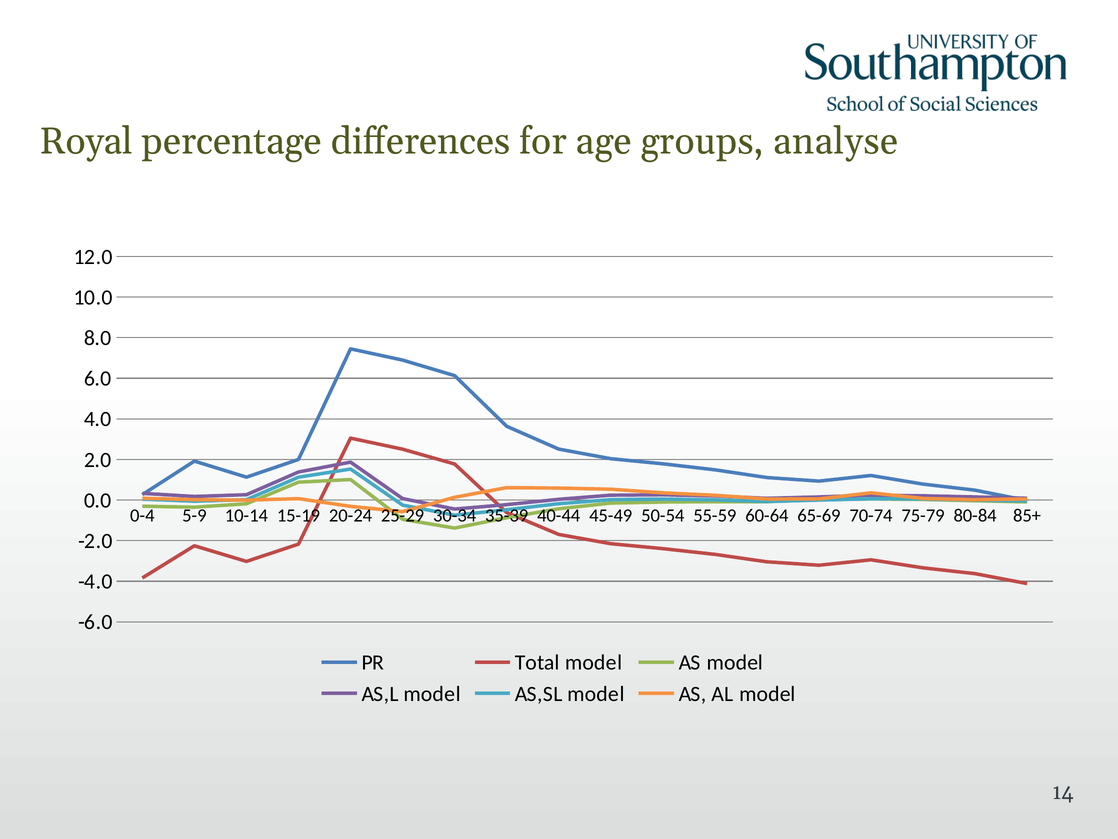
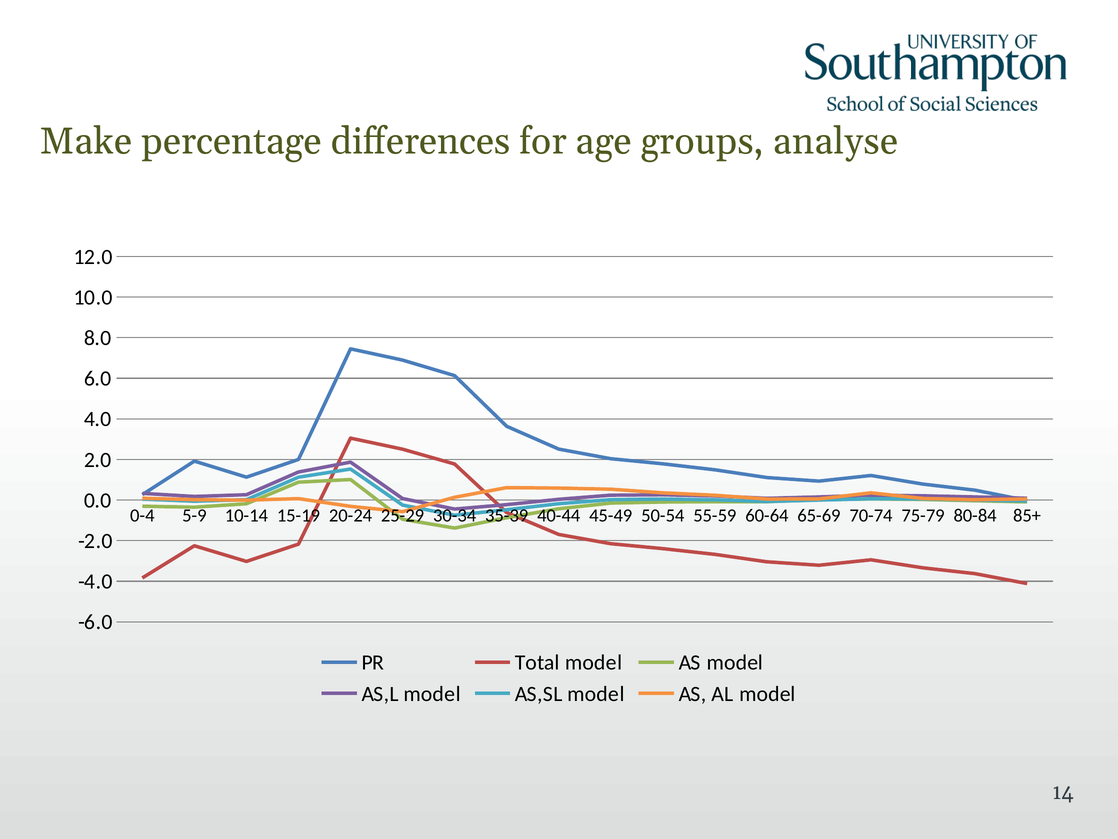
Royal: Royal -> Make
